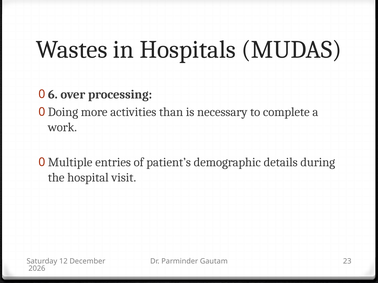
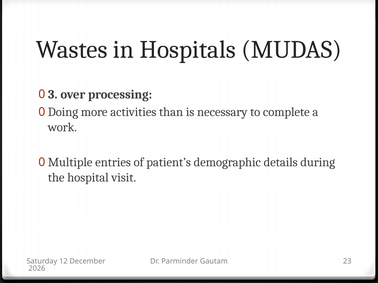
6: 6 -> 3
